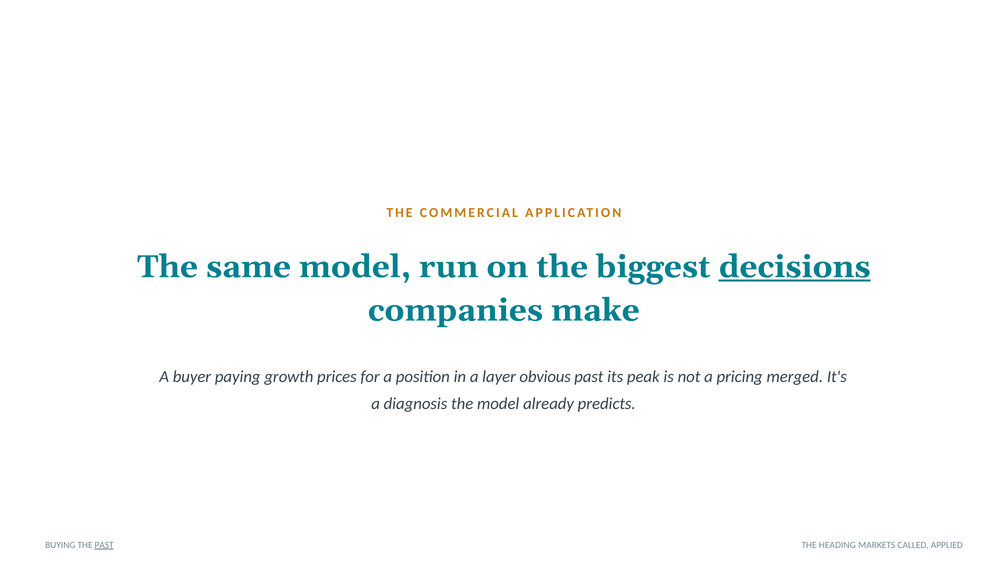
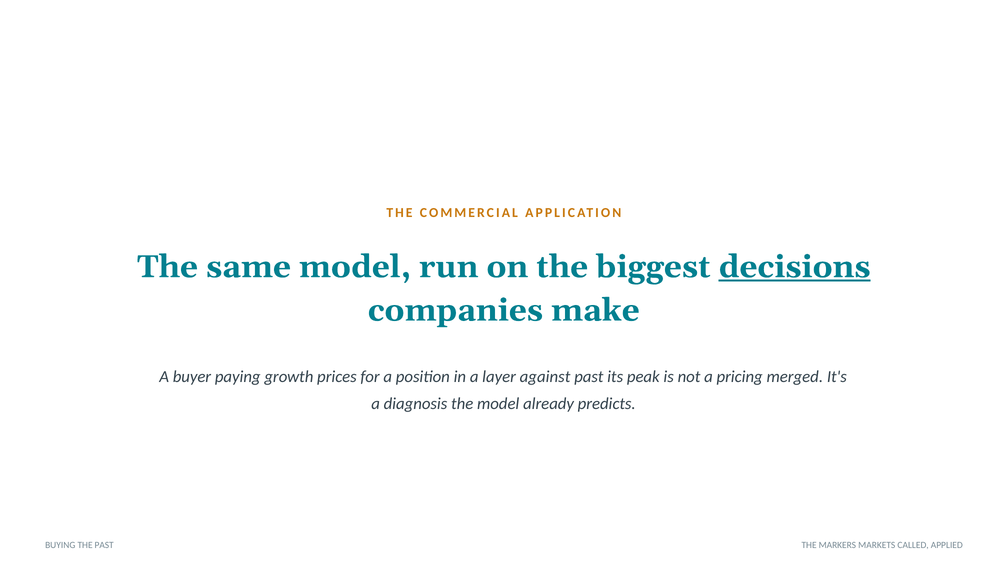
obvious: obvious -> against
PAST at (104, 545) underline: present -> none
HEADING: HEADING -> MARKERS
